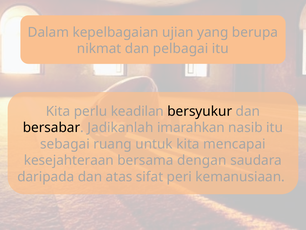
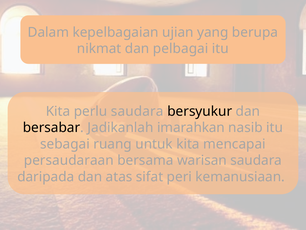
perlu keadilan: keadilan -> saudara
kesejahteraan: kesejahteraan -> persaudaraan
dengan: dengan -> warisan
